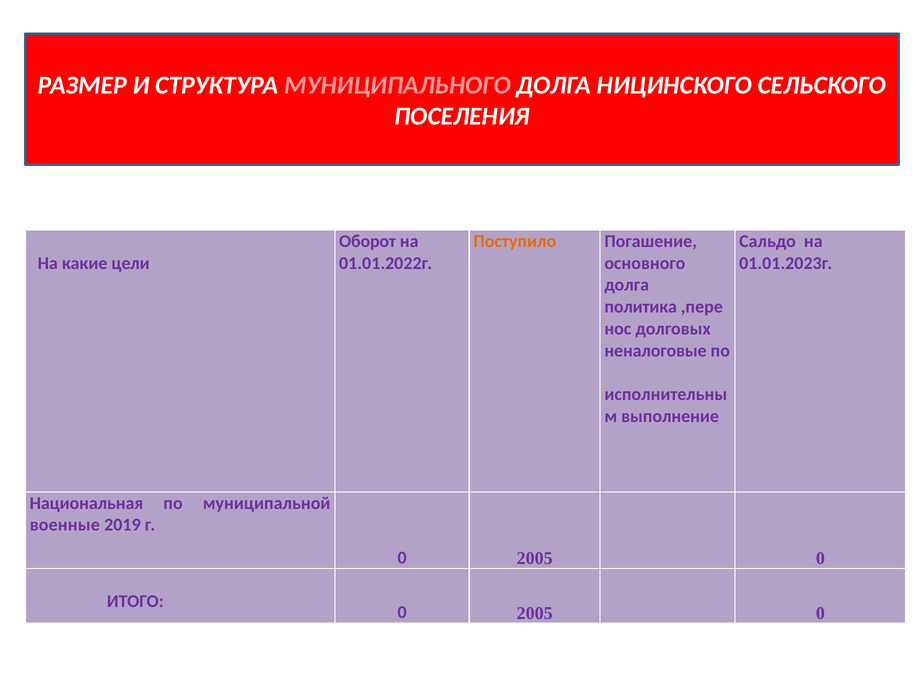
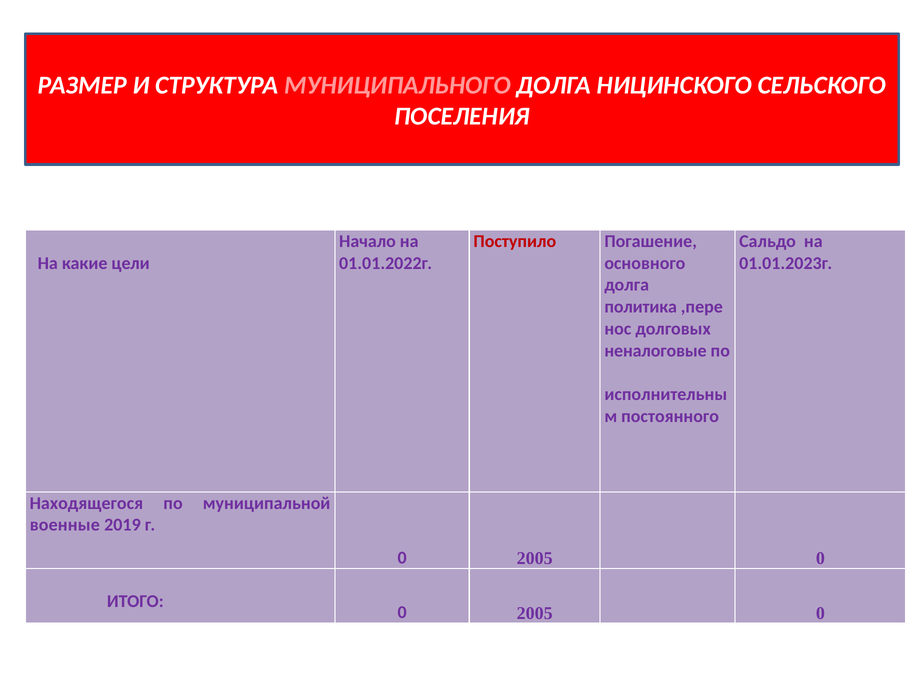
Оборот: Оборот -> Начало
Поступило colour: orange -> red
выполнение: выполнение -> постоянного
Национальная: Национальная -> Находящегося
